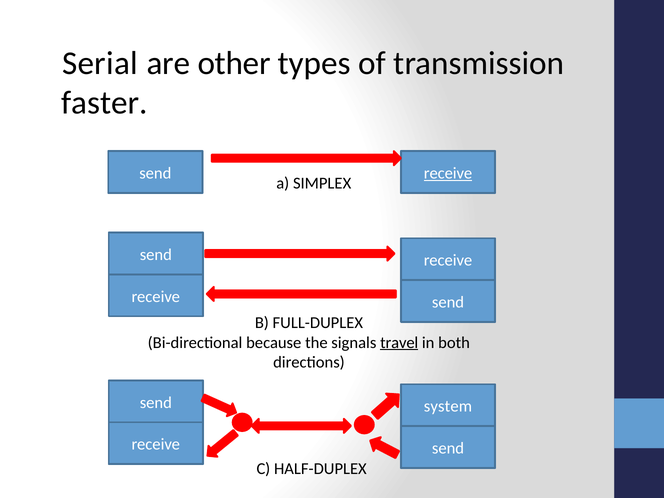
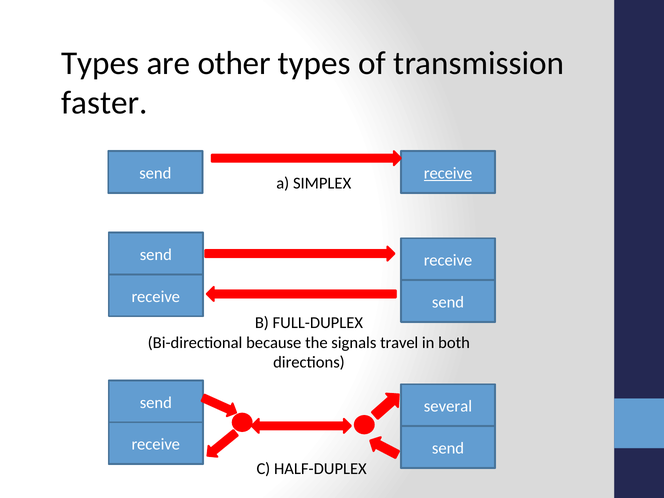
Serial at (100, 63): Serial -> Types
travel underline: present -> none
system: system -> several
